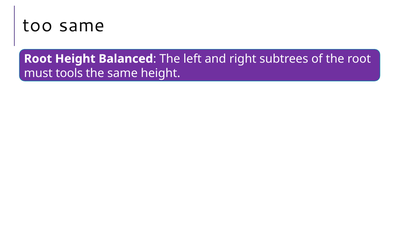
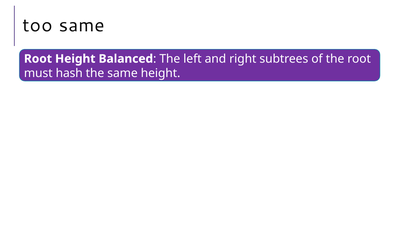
tools: tools -> hash
